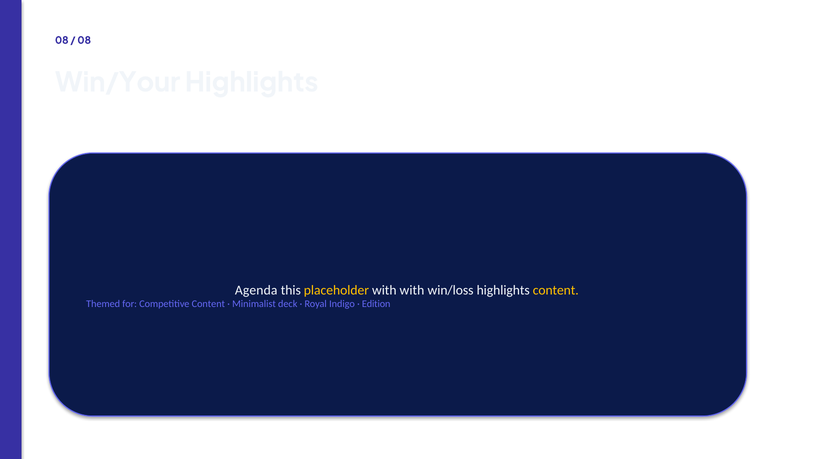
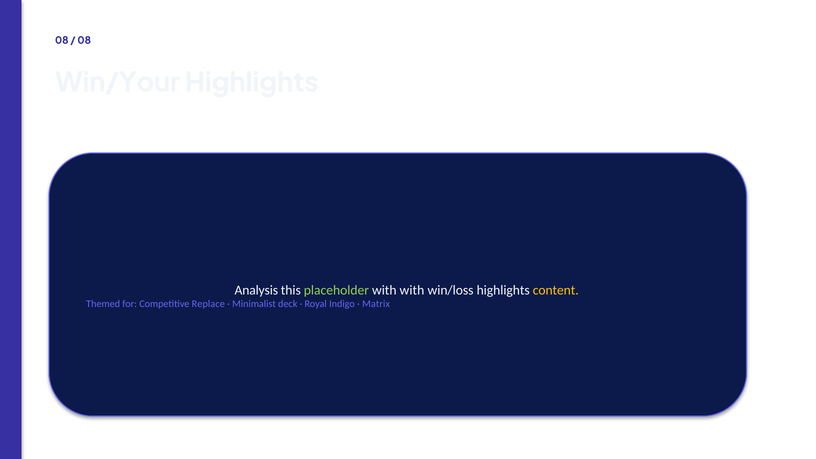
Agenda: Agenda -> Analysis
placeholder colour: yellow -> light green
Competitive Content: Content -> Replace
Edition: Edition -> Matrix
